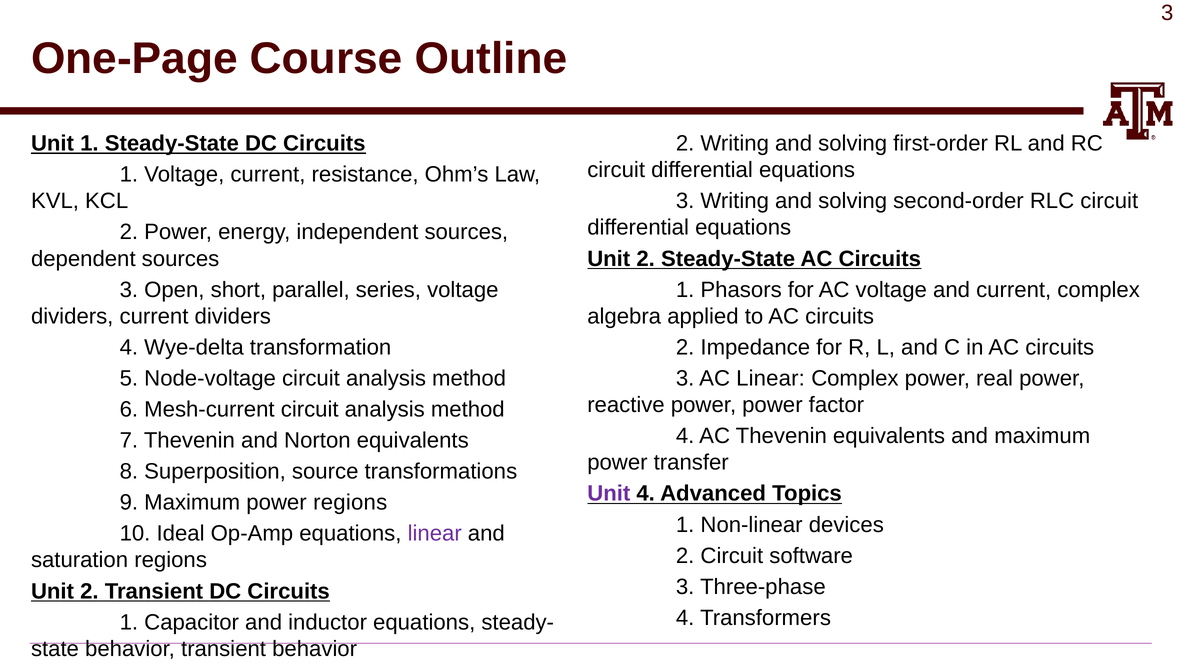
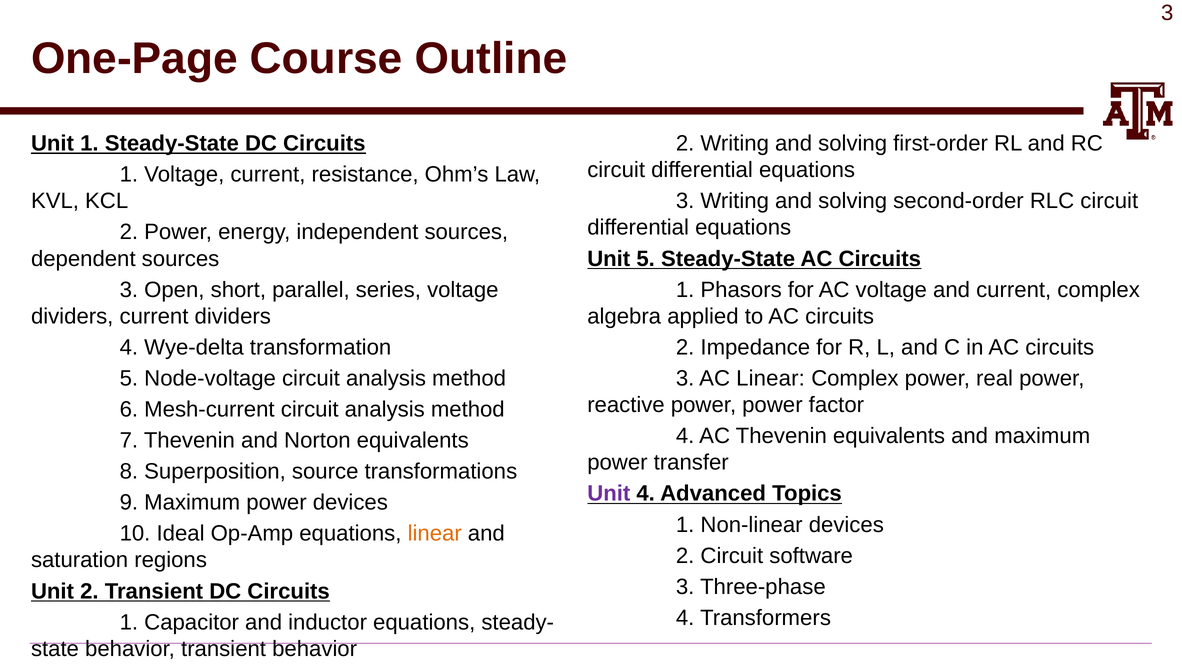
2 at (646, 259): 2 -> 5
power regions: regions -> devices
linear at (435, 533) colour: purple -> orange
